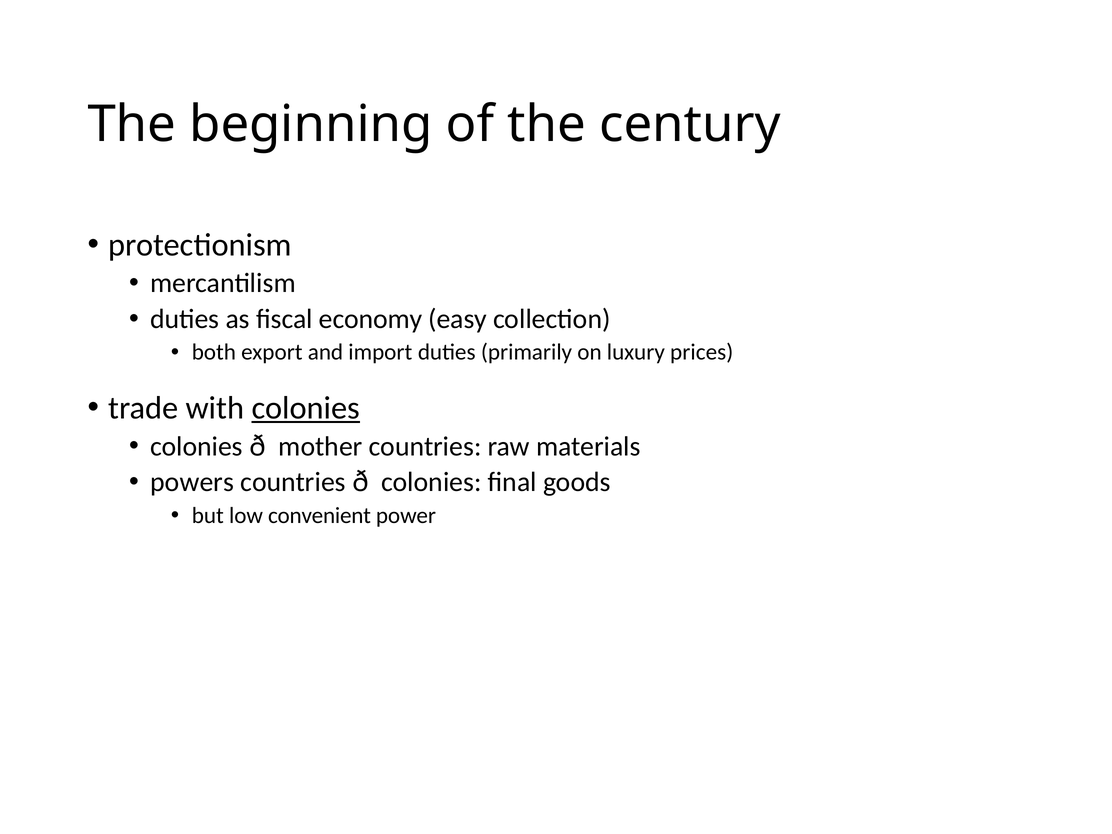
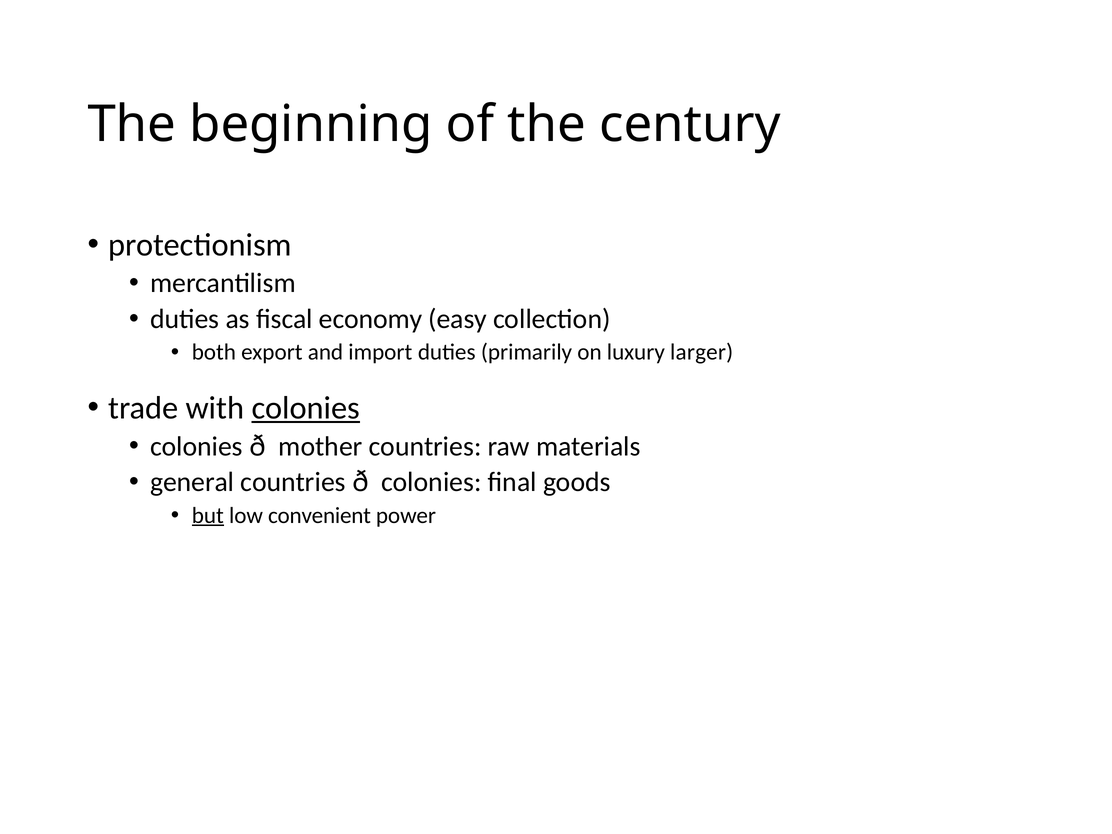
prices: prices -> larger
powers: powers -> general
but underline: none -> present
